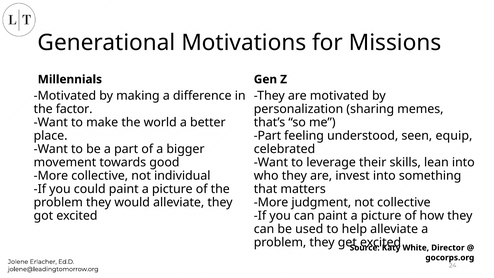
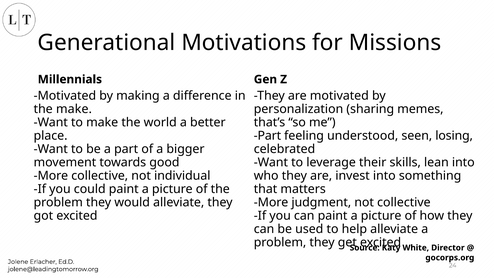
the factor: factor -> make
equip: equip -> losing
